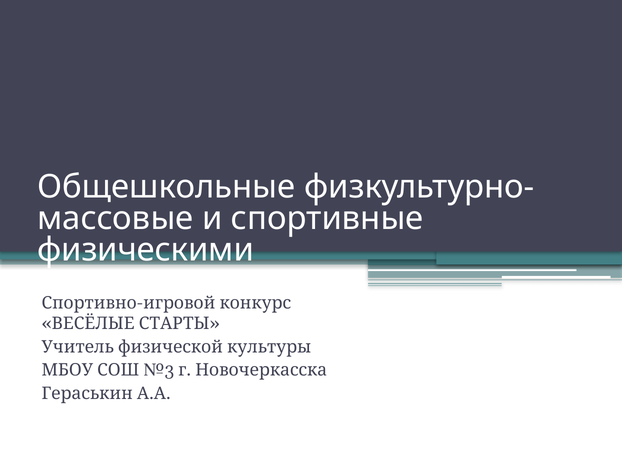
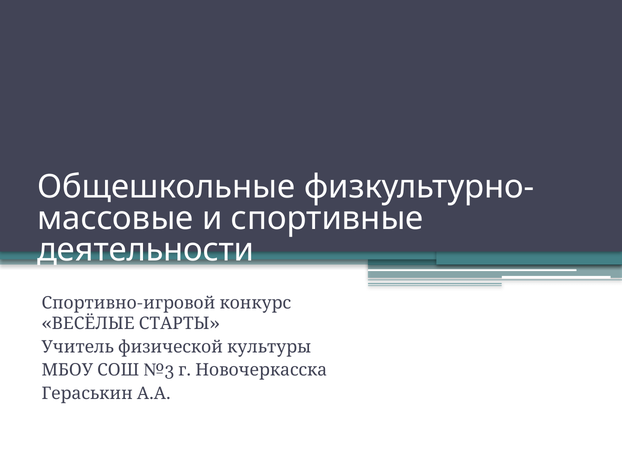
физическими: физическими -> деятельности
